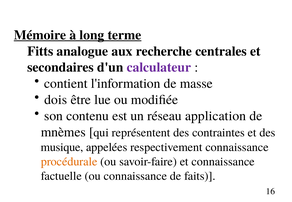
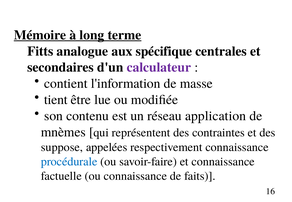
recherche: recherche -> spécifique
dois: dois -> tient
musique: musique -> suppose
procédurale colour: orange -> blue
